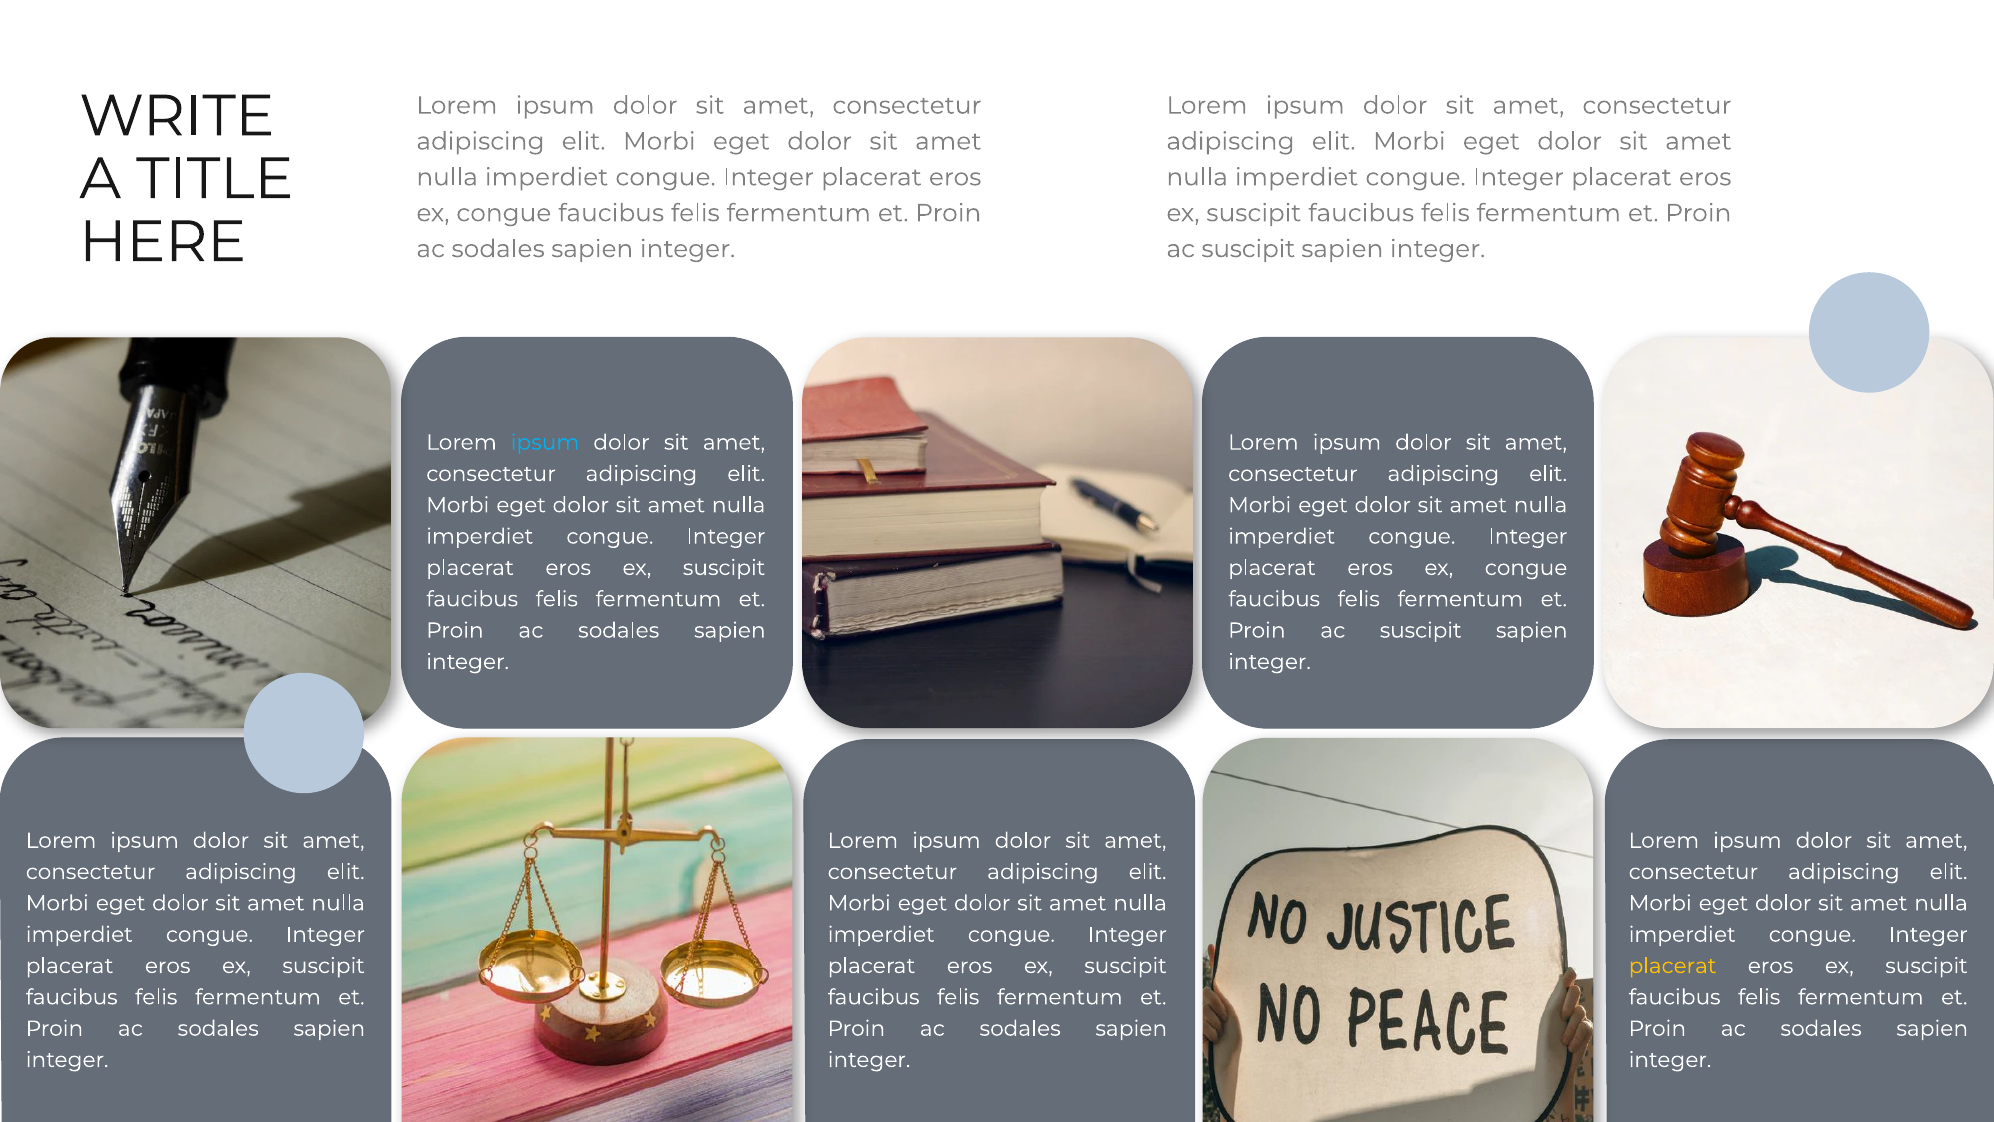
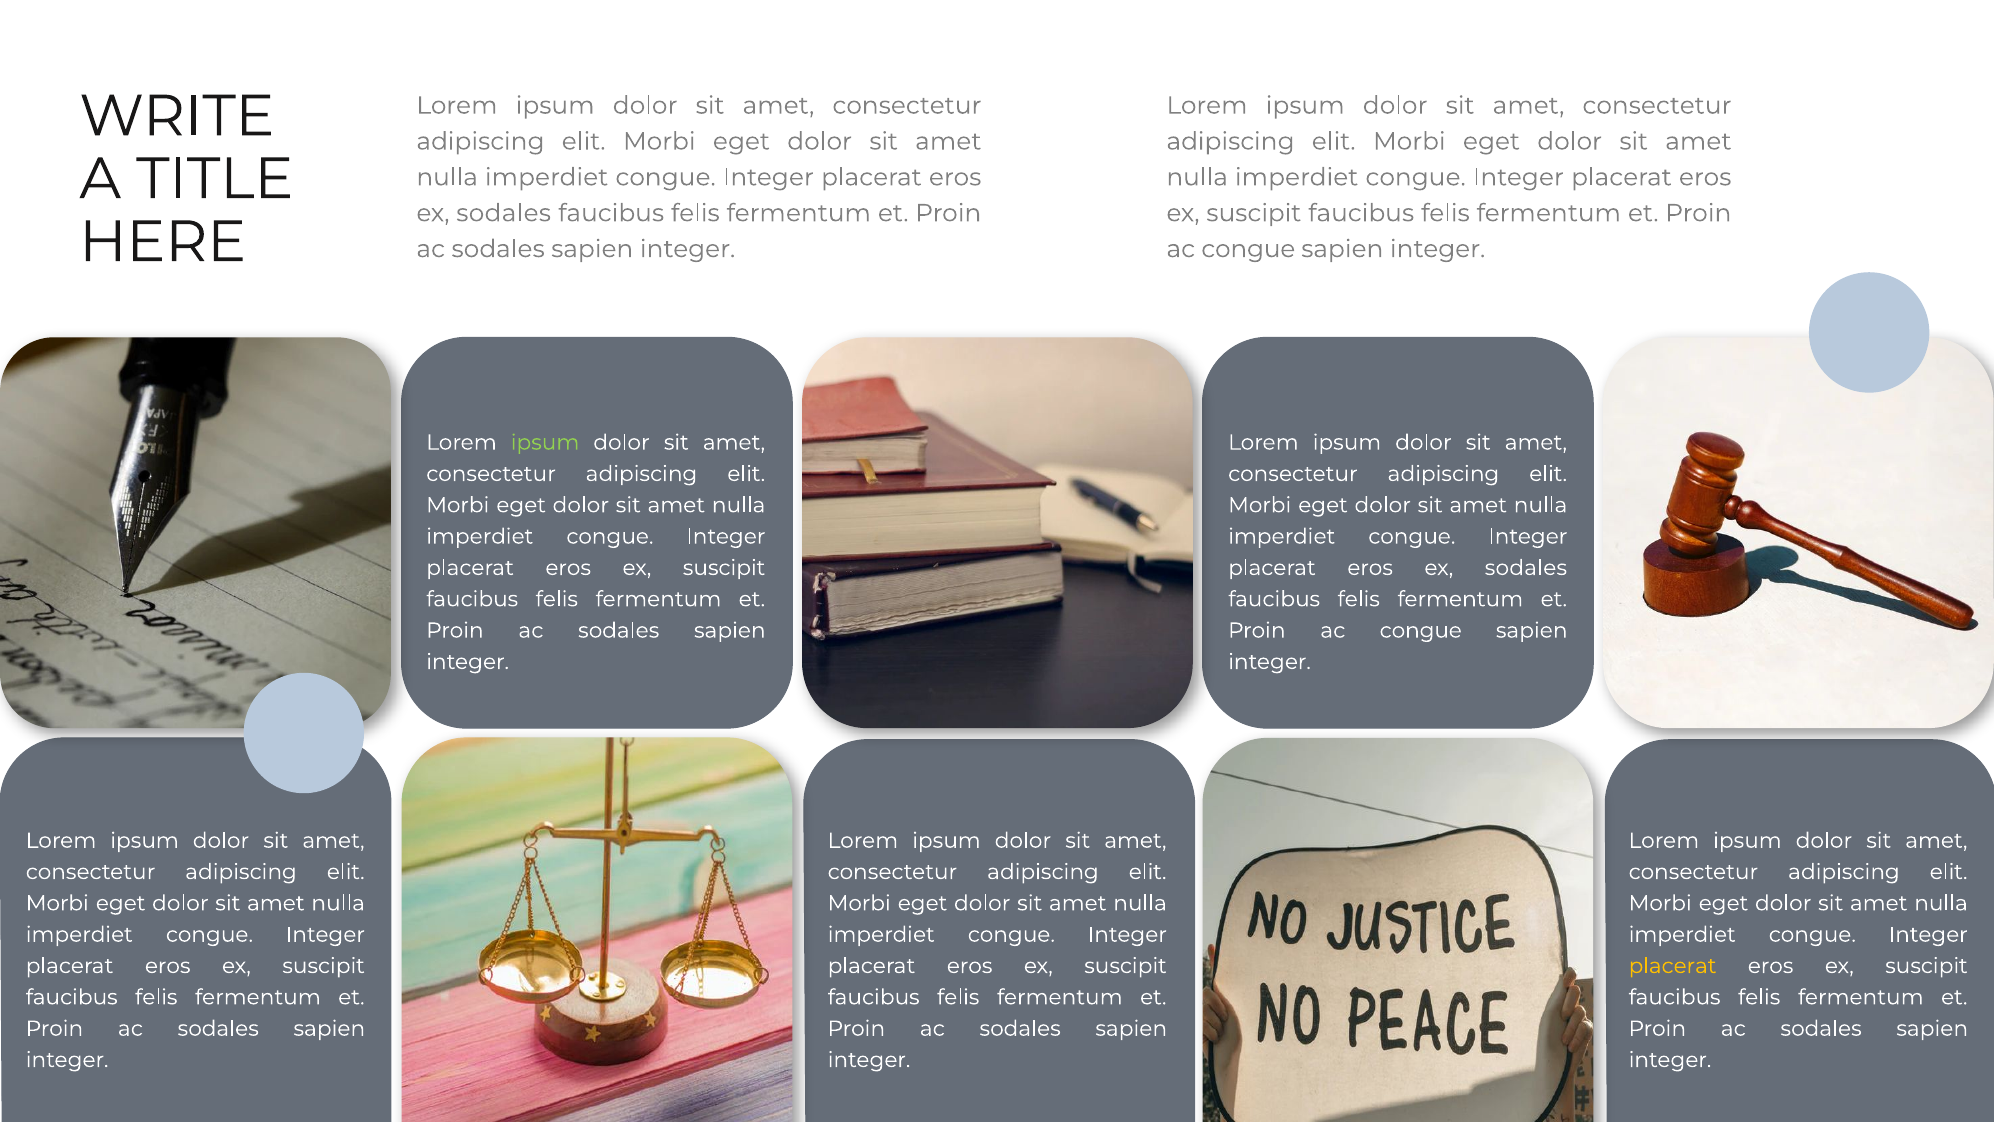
congue at (504, 213): congue -> sodales
suscipit at (1248, 249): suscipit -> congue
ipsum at (545, 442) colour: light blue -> light green
congue at (1526, 568): congue -> sodales
suscipit at (1421, 630): suscipit -> congue
